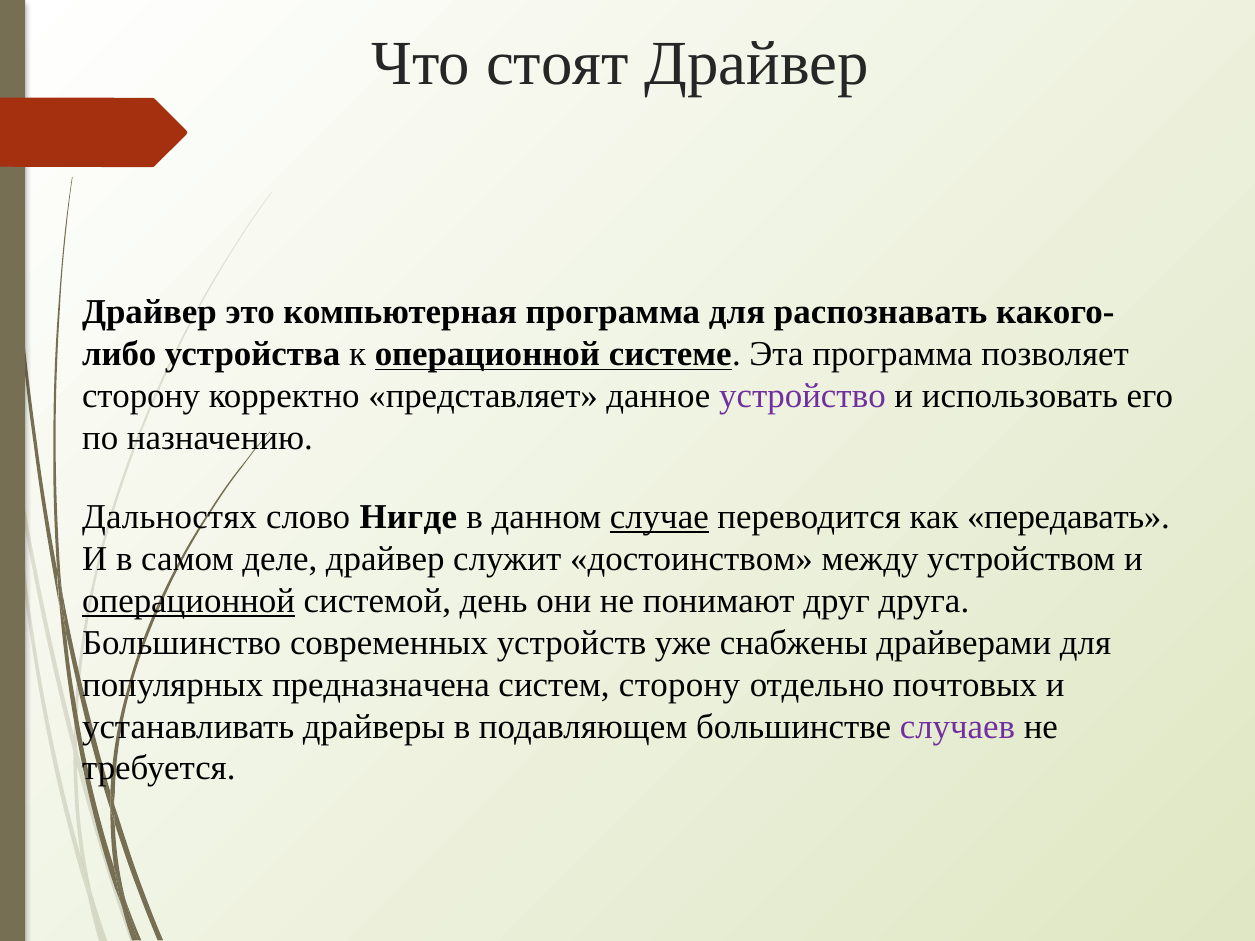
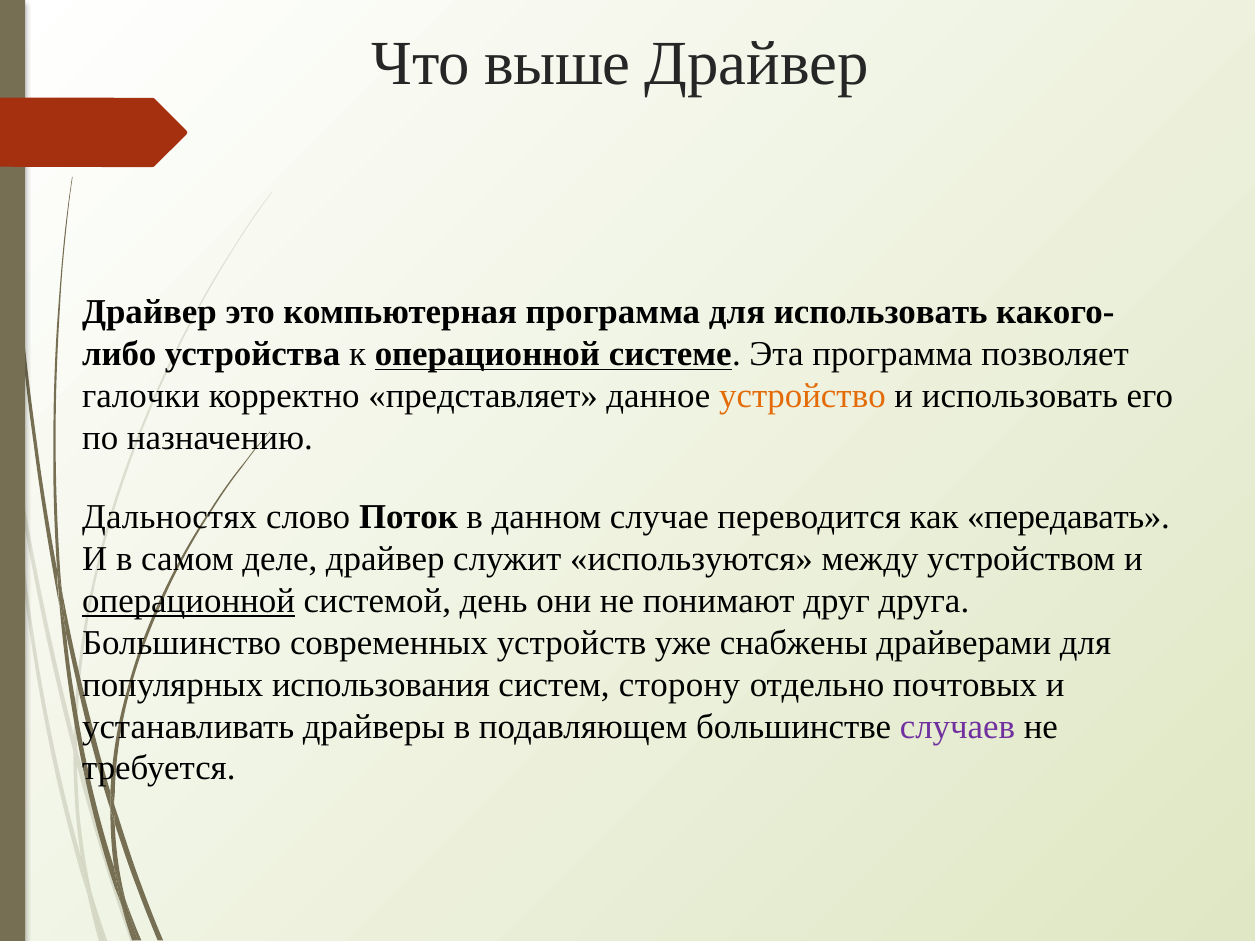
стоят: стоят -> выше
для распознавать: распознавать -> использовать
сторону at (141, 396): сторону -> галочки
устройство colour: purple -> orange
Нигде: Нигде -> Поток
случае underline: present -> none
достоинством: достоинством -> используются
предназначена: предназначена -> использования
